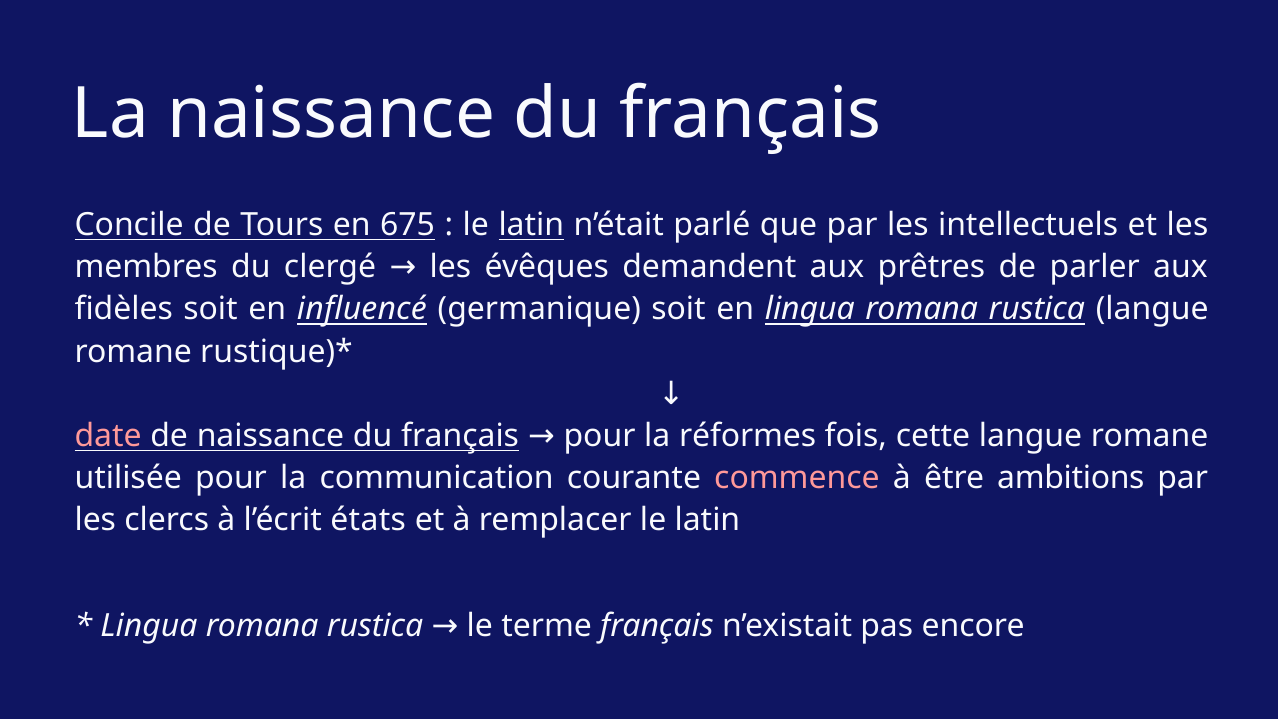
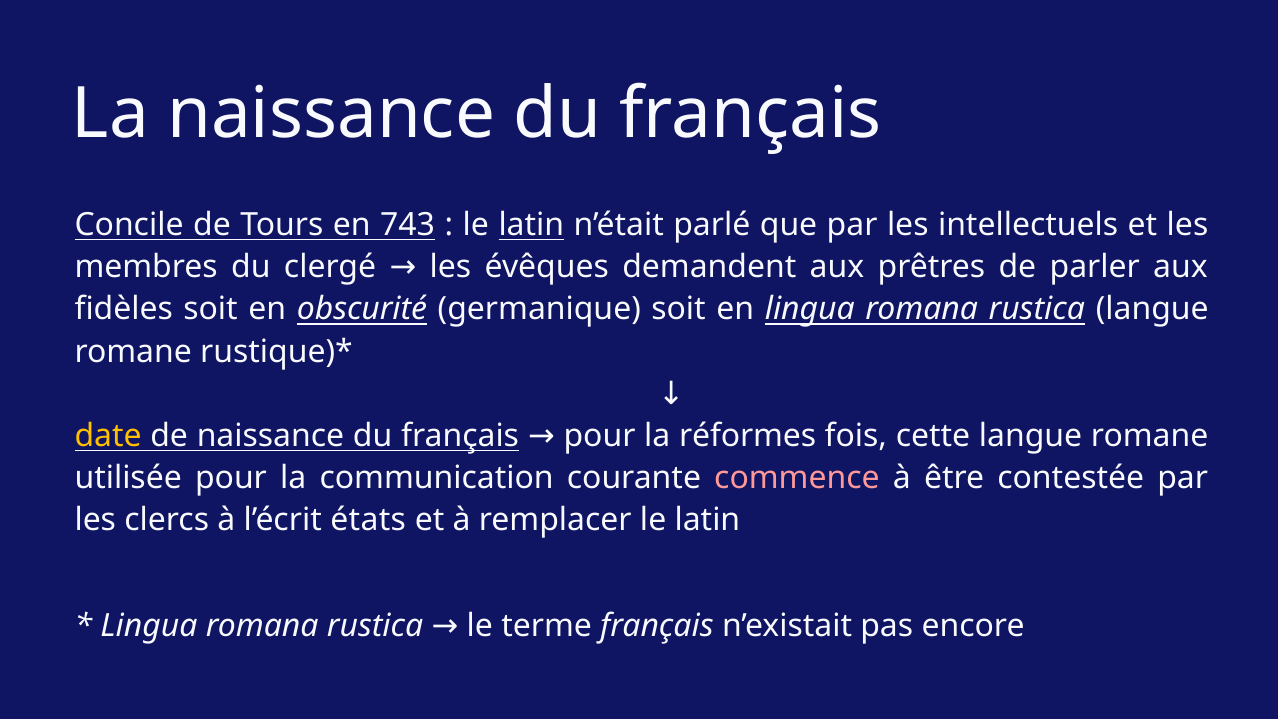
675: 675 -> 743
influencé: influencé -> obscurité
date colour: pink -> yellow
ambitions: ambitions -> contestée
